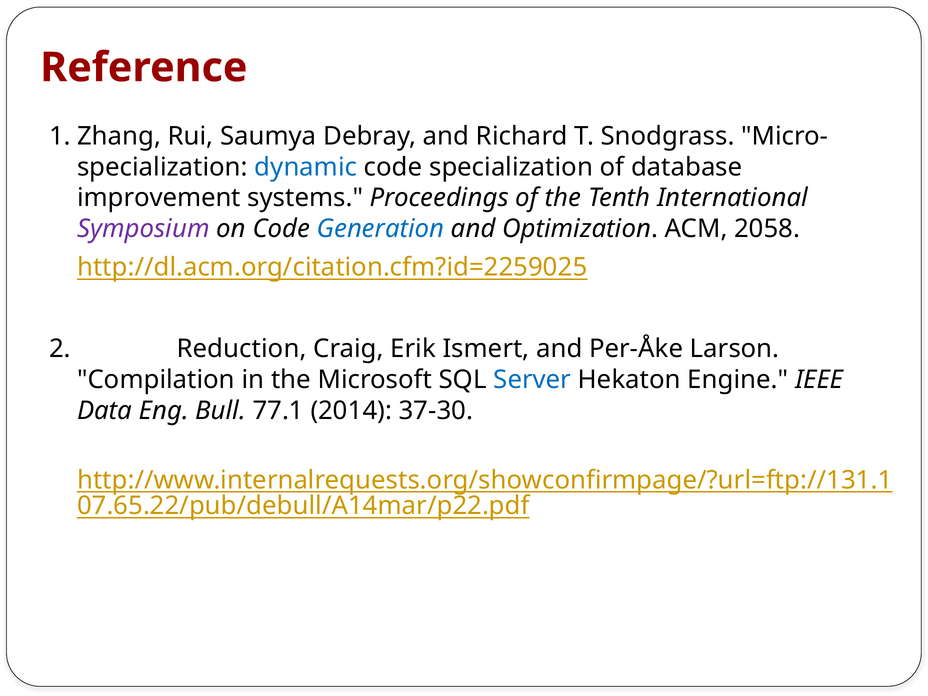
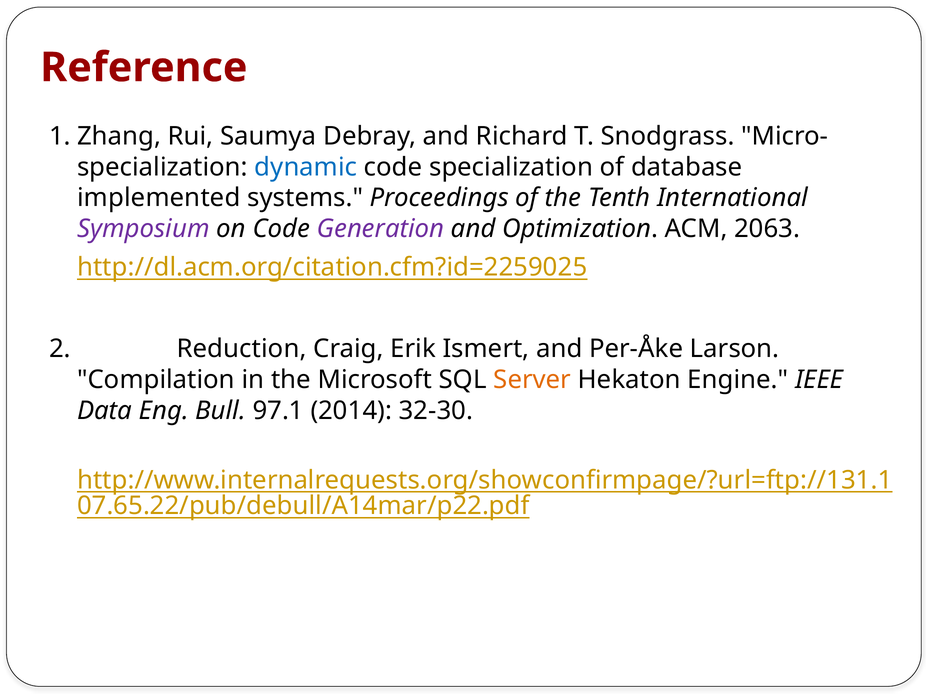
improvement: improvement -> implemented
Generation colour: blue -> purple
2058: 2058 -> 2063
Server colour: blue -> orange
77.1: 77.1 -> 97.1
37-30: 37-30 -> 32-30
